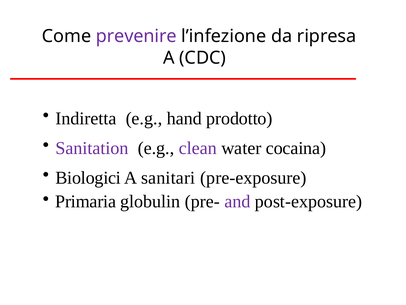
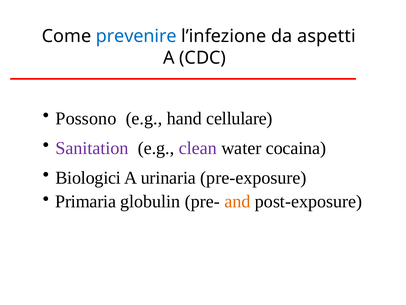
prevenire colour: purple -> blue
ripresa: ripresa -> aspetti
Indiretta: Indiretta -> Possono
prodotto: prodotto -> cellulare
sanitari: sanitari -> urinaria
and colour: purple -> orange
